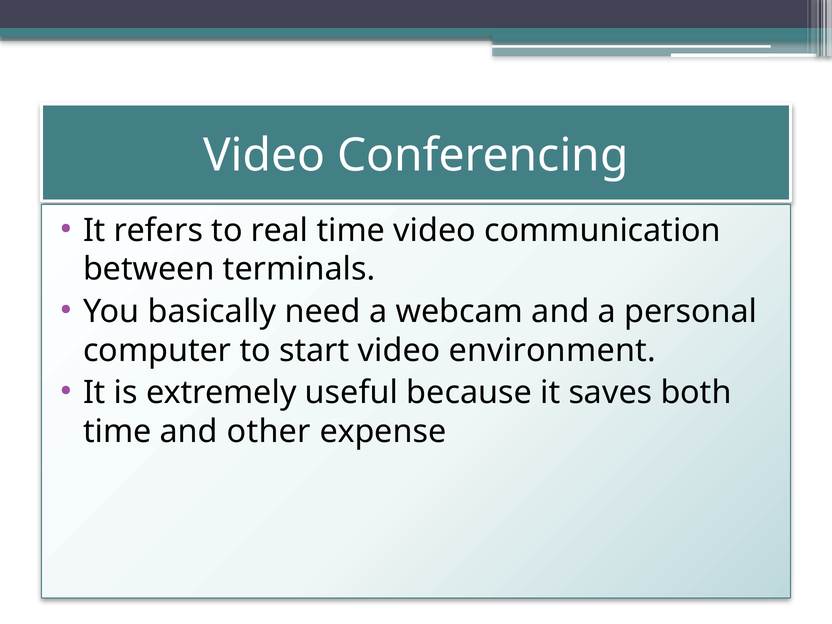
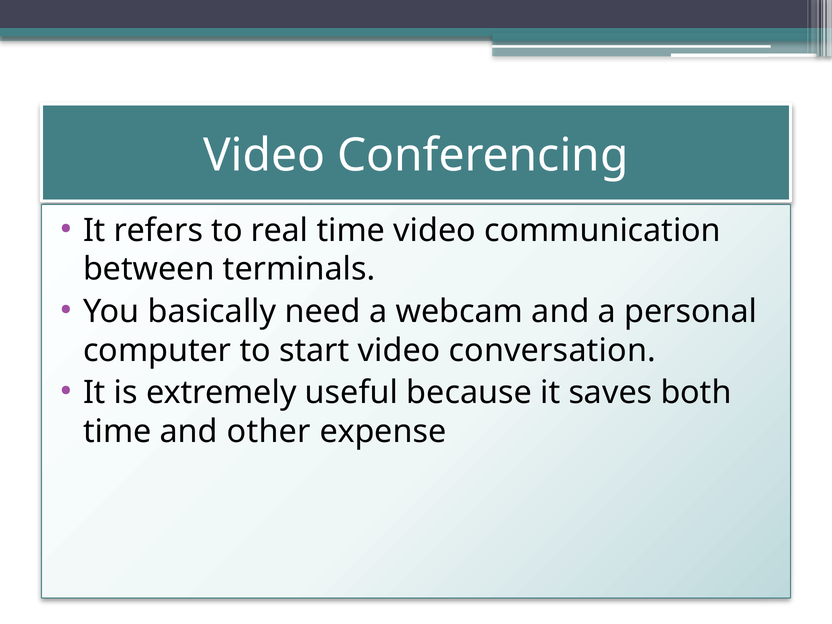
environment: environment -> conversation
